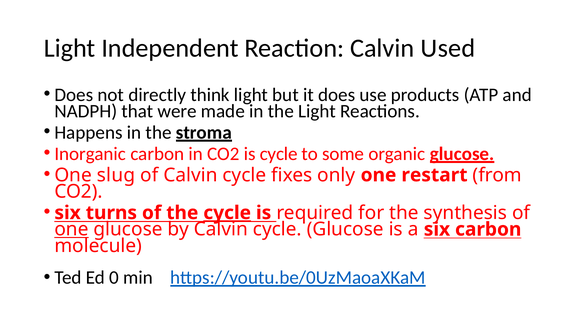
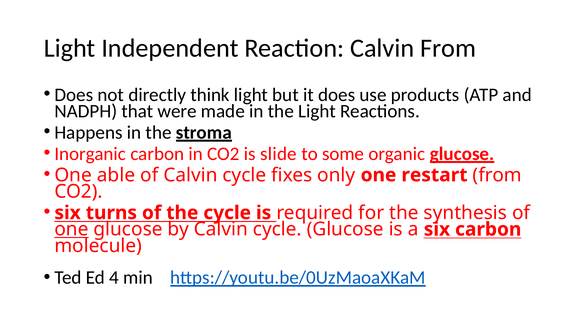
Calvin Used: Used -> From
is cycle: cycle -> slide
slug: slug -> able
cycle at (227, 213) underline: present -> none
0: 0 -> 4
